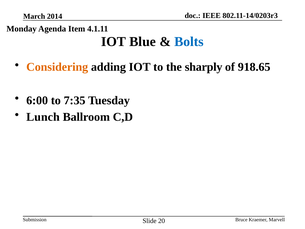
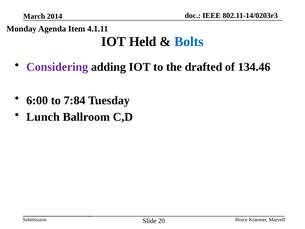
Blue: Blue -> Held
Considering colour: orange -> purple
sharply: sharply -> drafted
918.65: 918.65 -> 134.46
7:35: 7:35 -> 7:84
